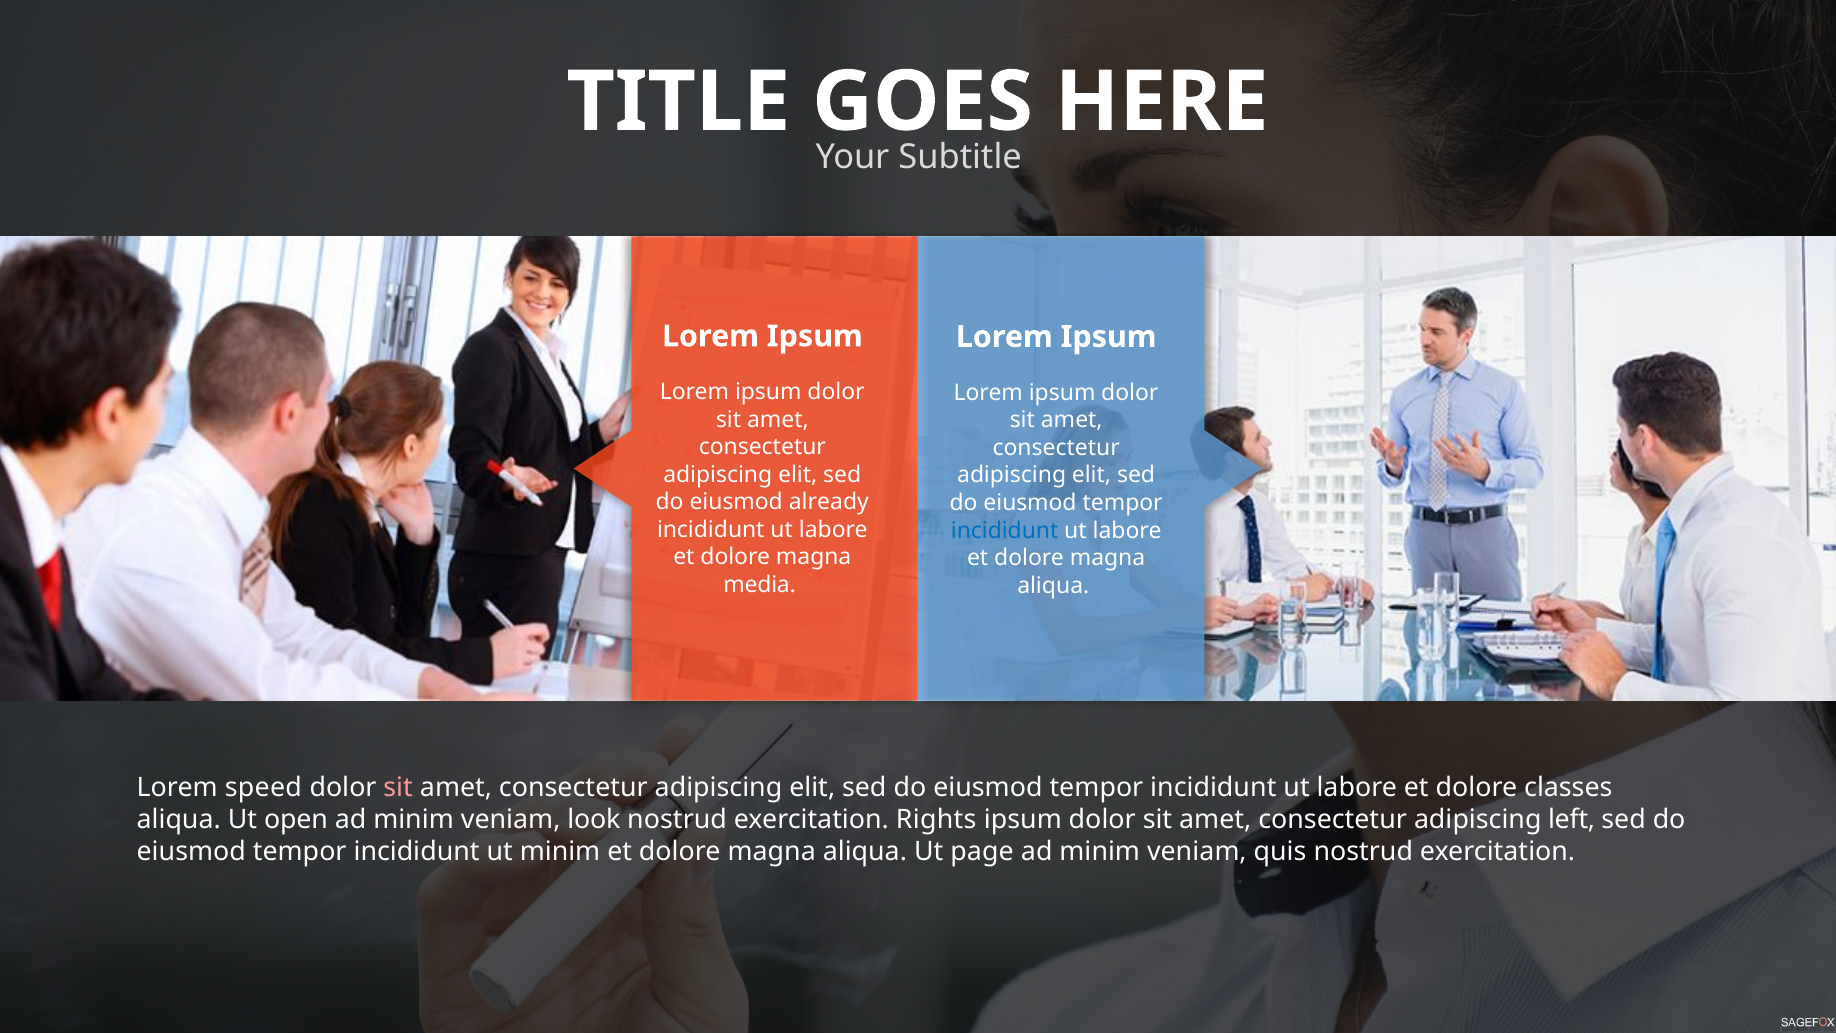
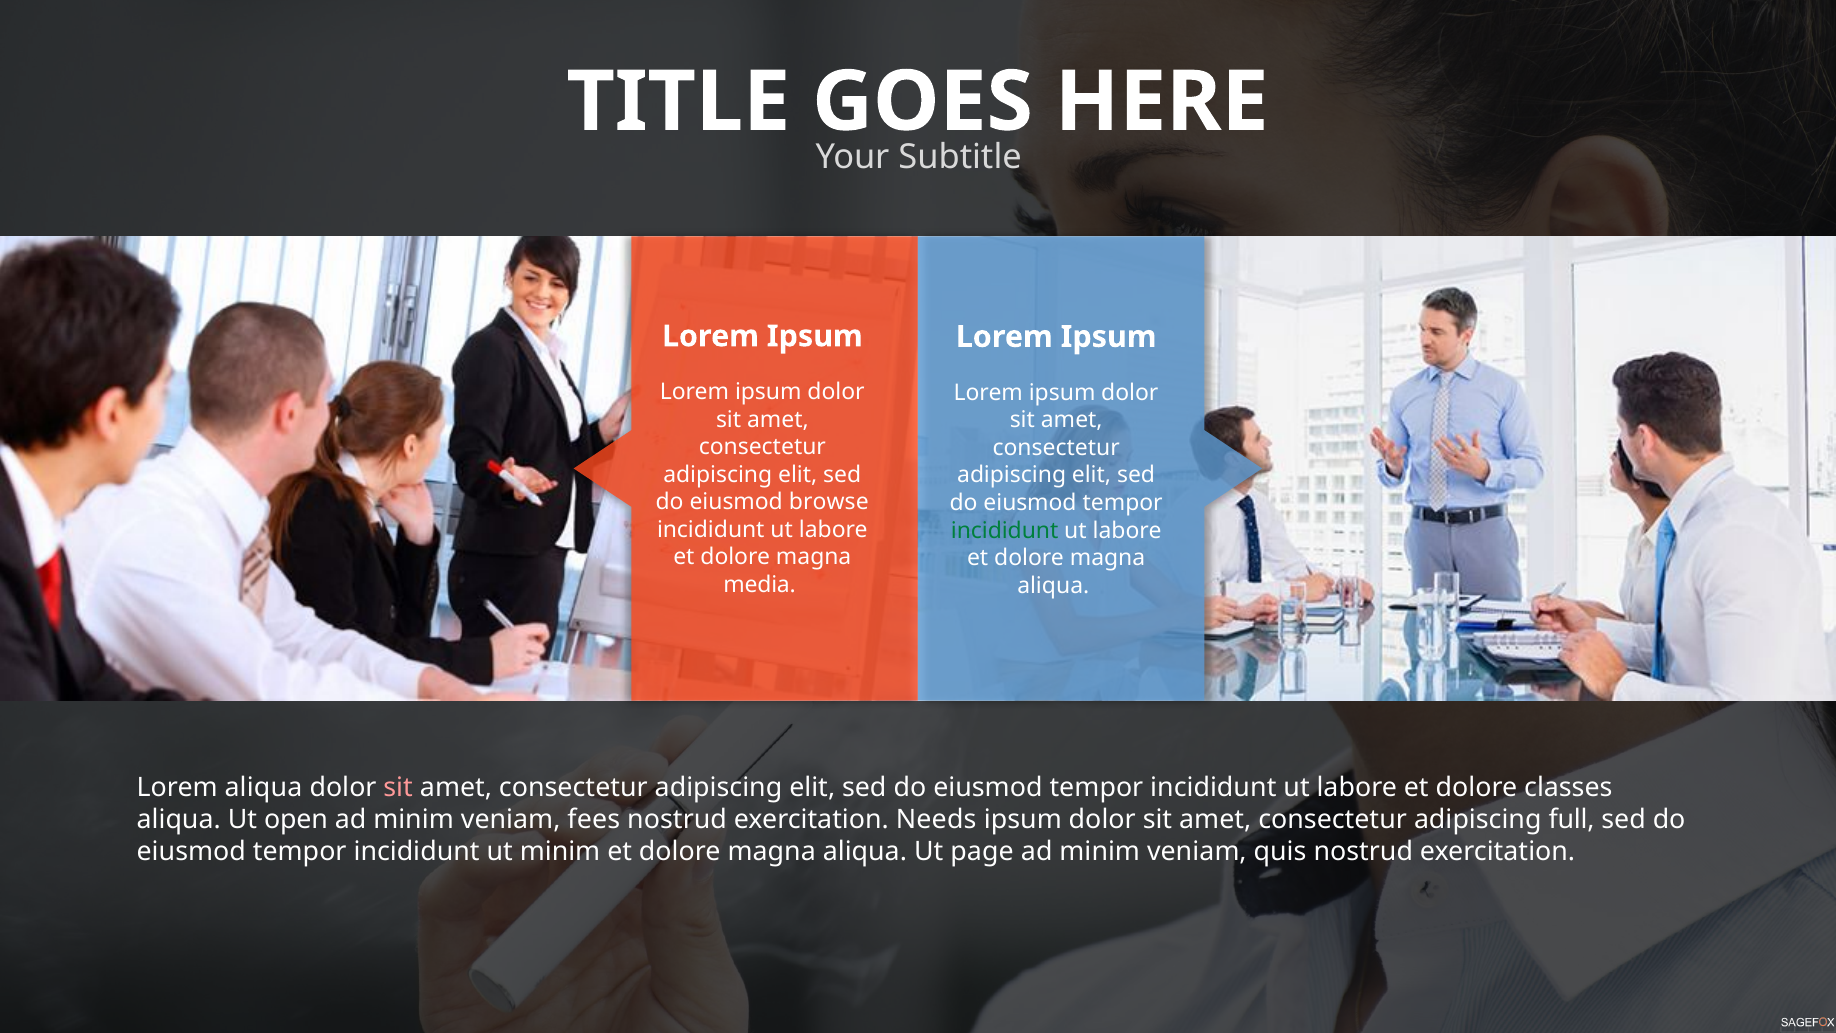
already: already -> browse
incididunt at (1005, 530) colour: blue -> green
Lorem speed: speed -> aliqua
look: look -> fees
Rights: Rights -> Needs
left: left -> full
